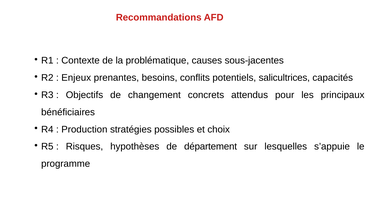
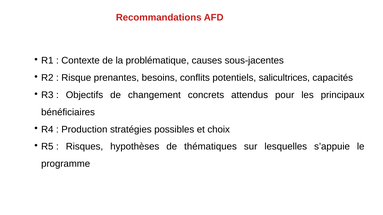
Enjeux: Enjeux -> Risque
département: département -> thématiques
